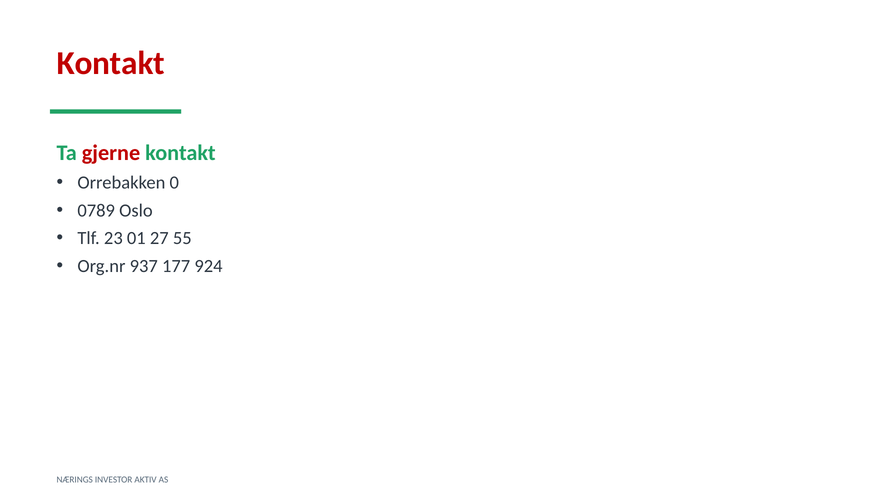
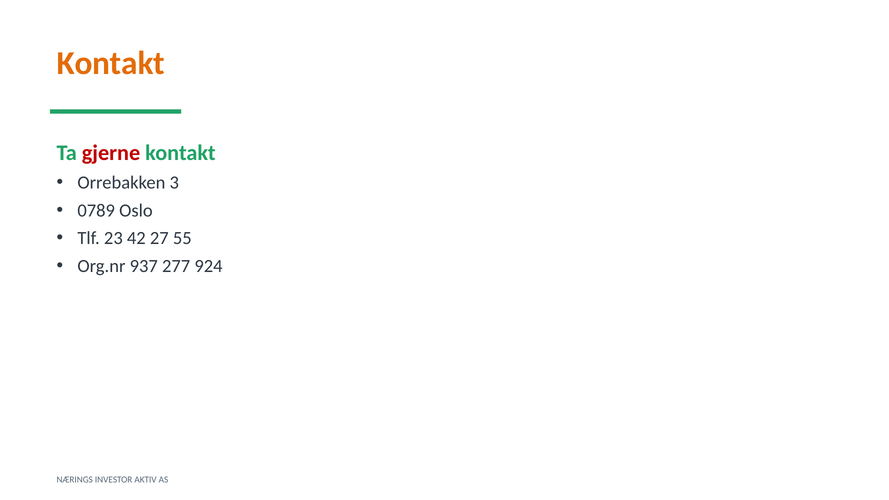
Kontakt at (111, 63) colour: red -> orange
0: 0 -> 3
01: 01 -> 42
177: 177 -> 277
